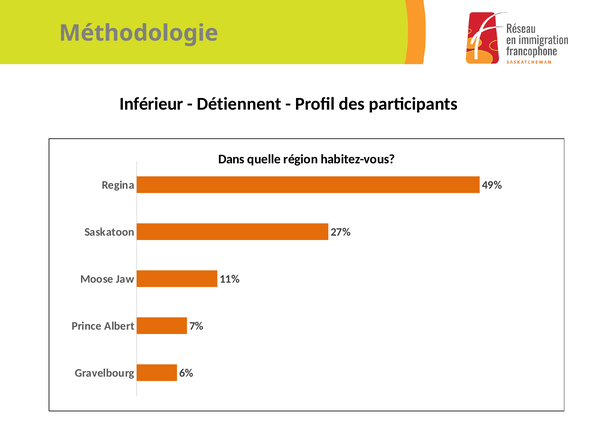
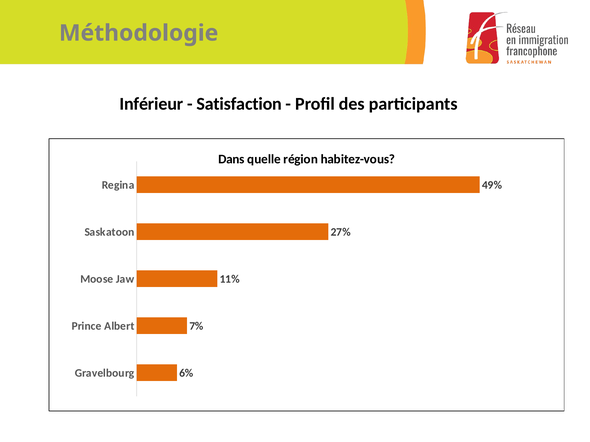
Détiennent: Détiennent -> Satisfaction
